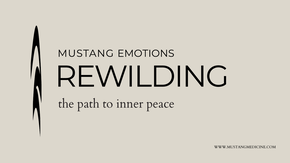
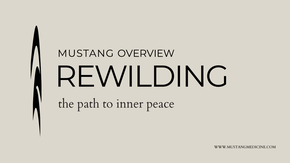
EMOTIONS: EMOTIONS -> OVERVIEW
